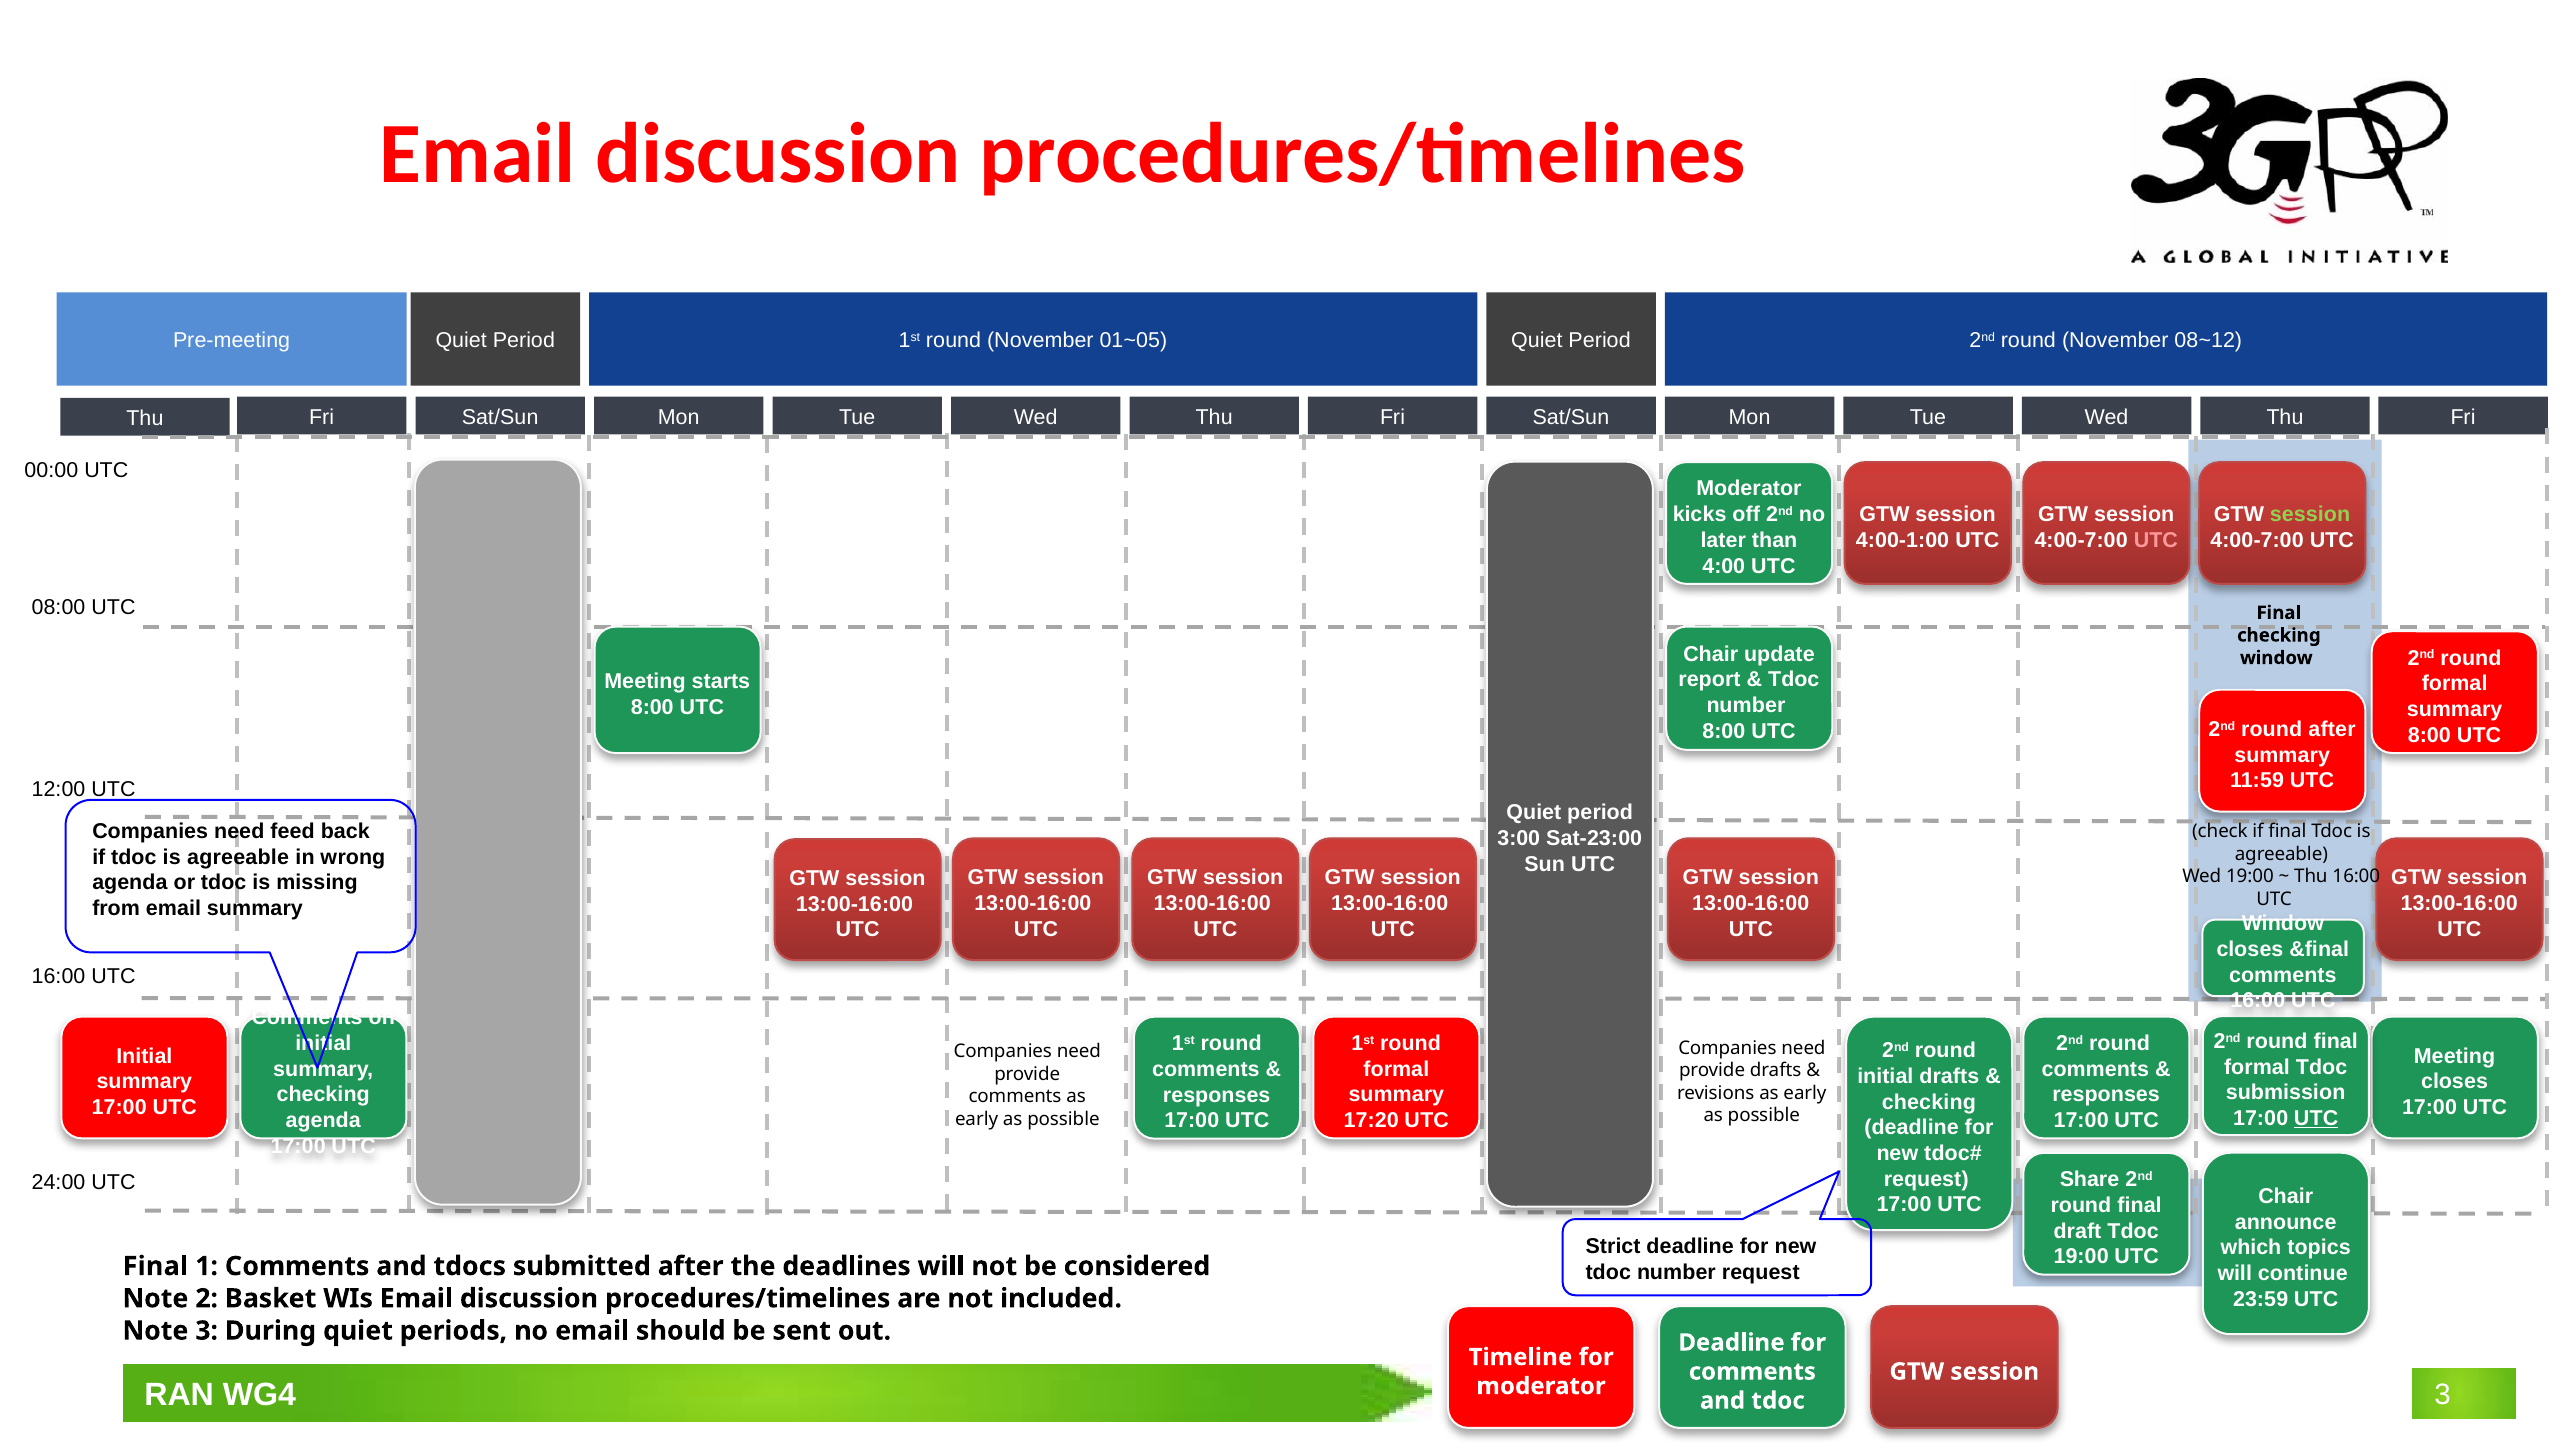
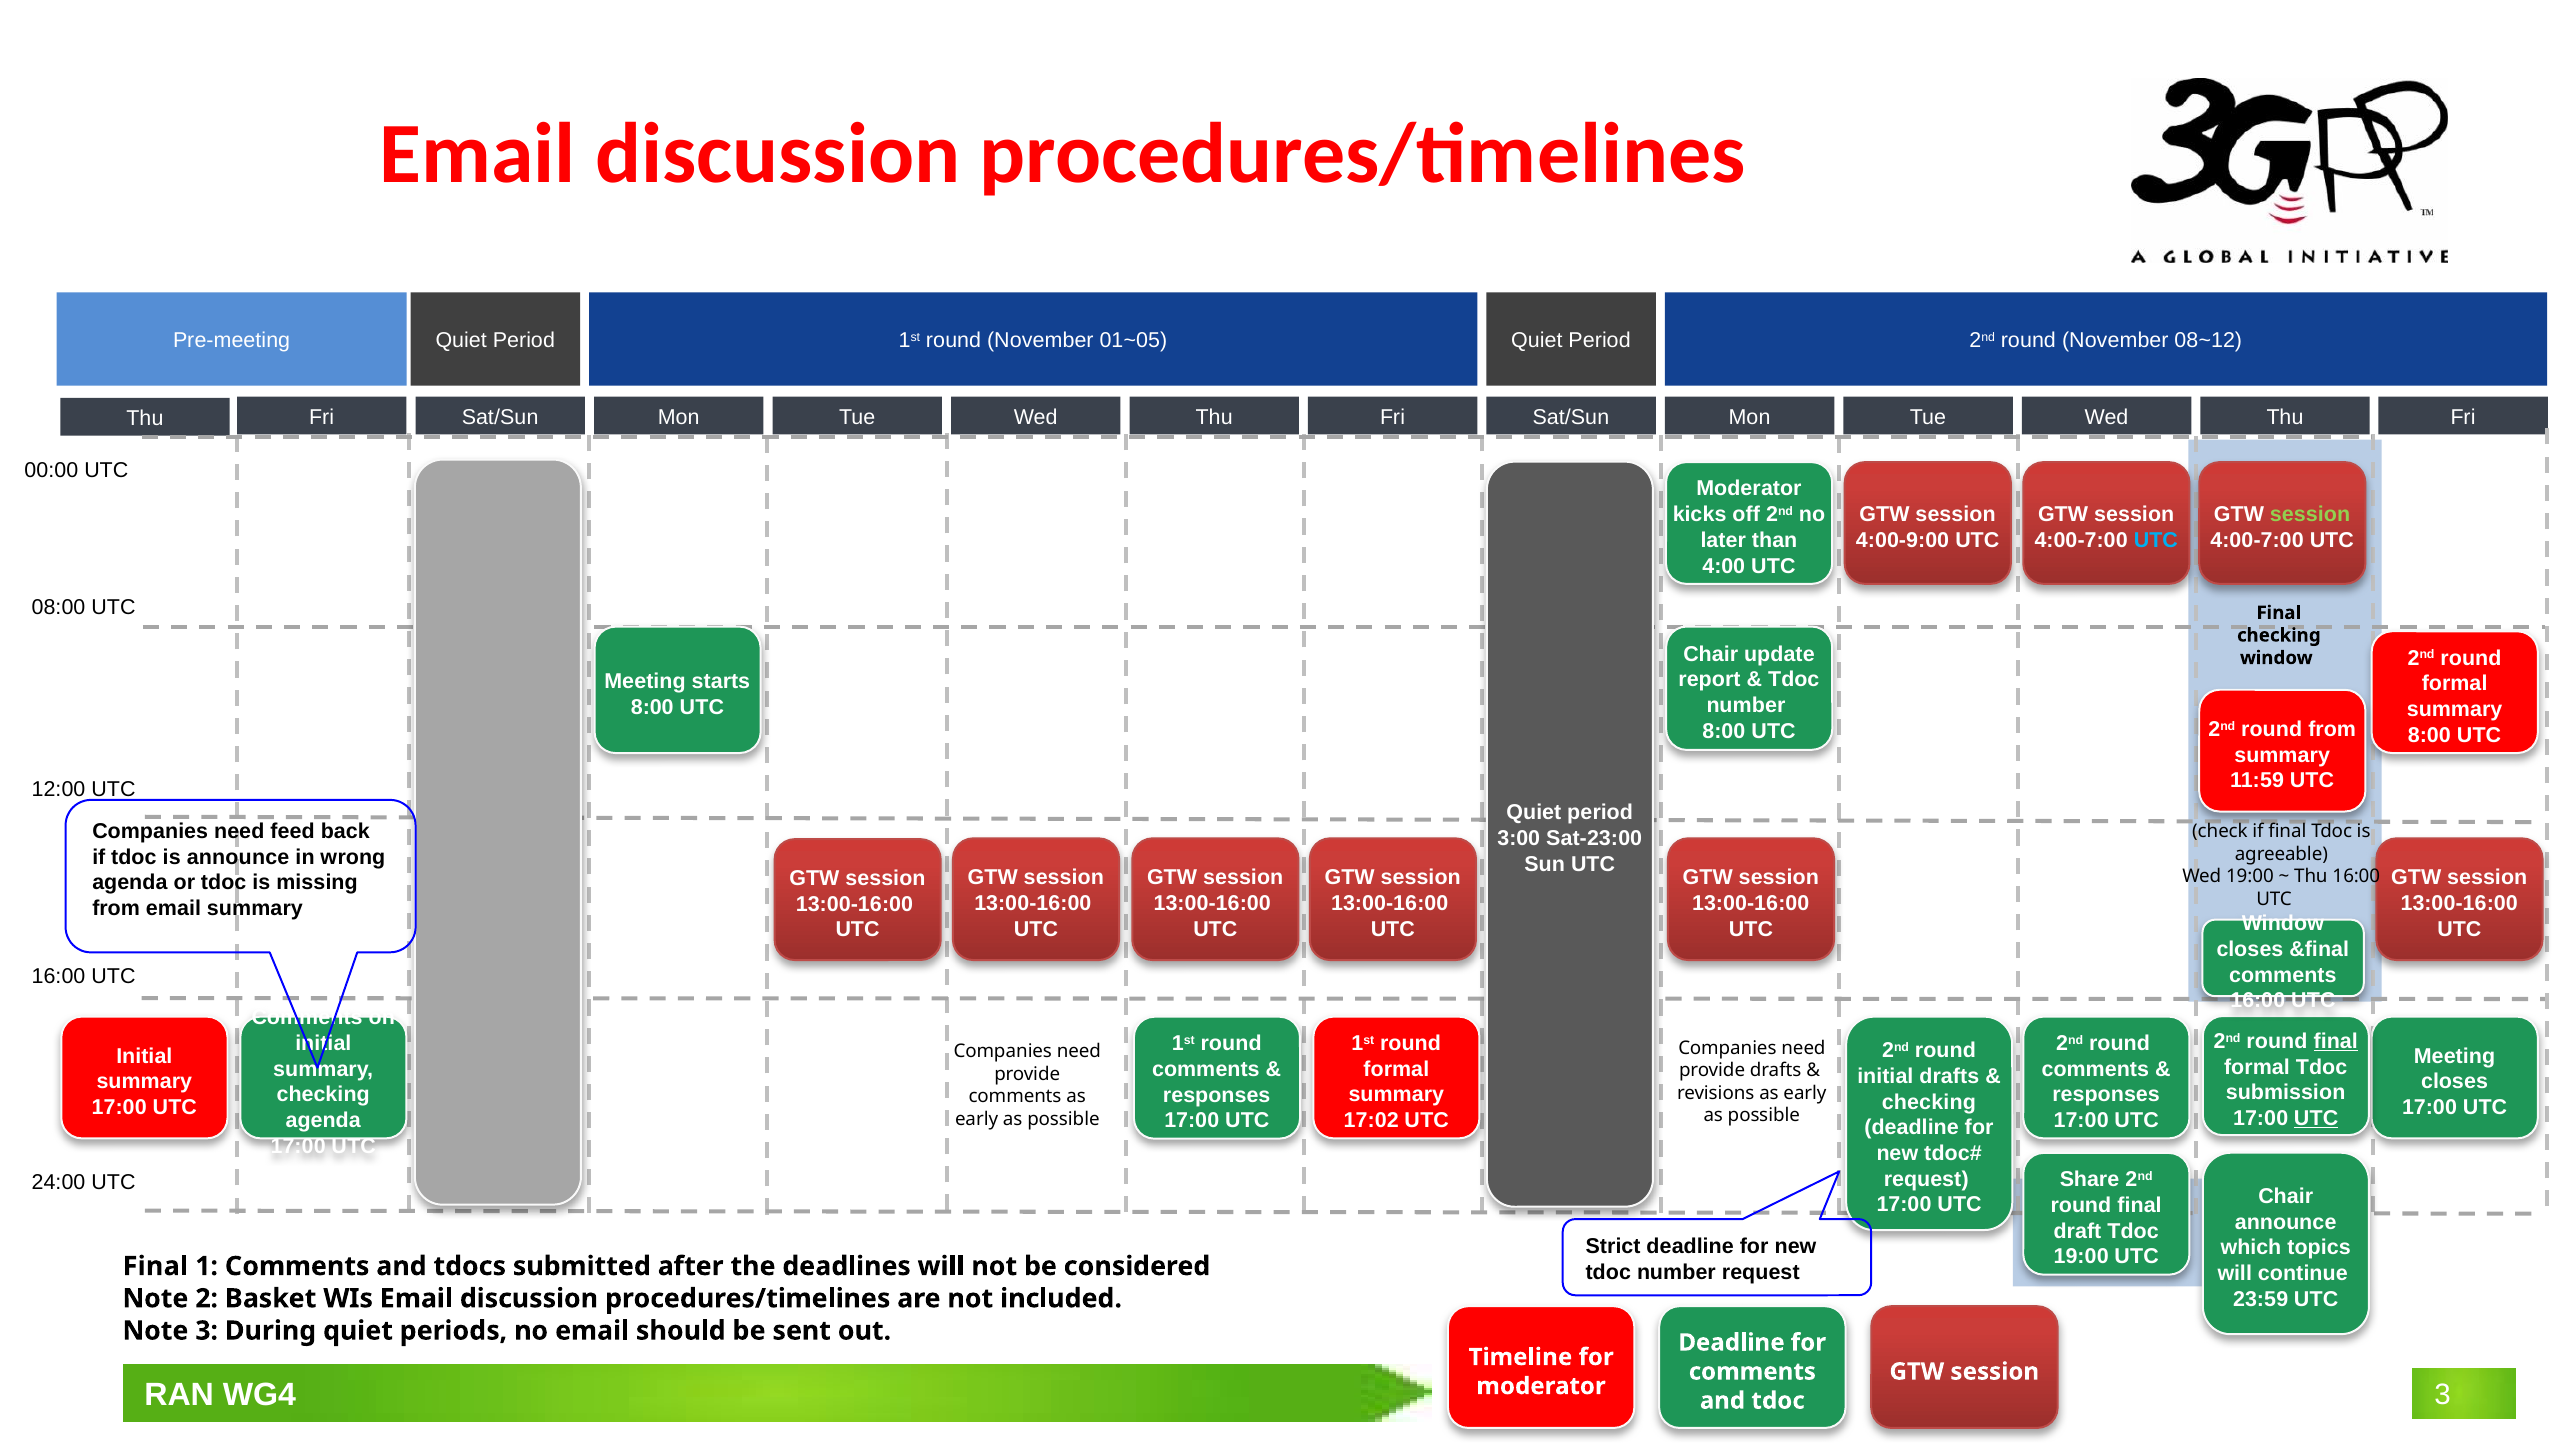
4:00-1:00: 4:00-1:00 -> 4:00-9:00
UTC at (2156, 540) colour: pink -> light blue
round after: after -> from
if tdoc is agreeable: agreeable -> announce
final at (2336, 1041) underline: none -> present
17:20: 17:20 -> 17:02
